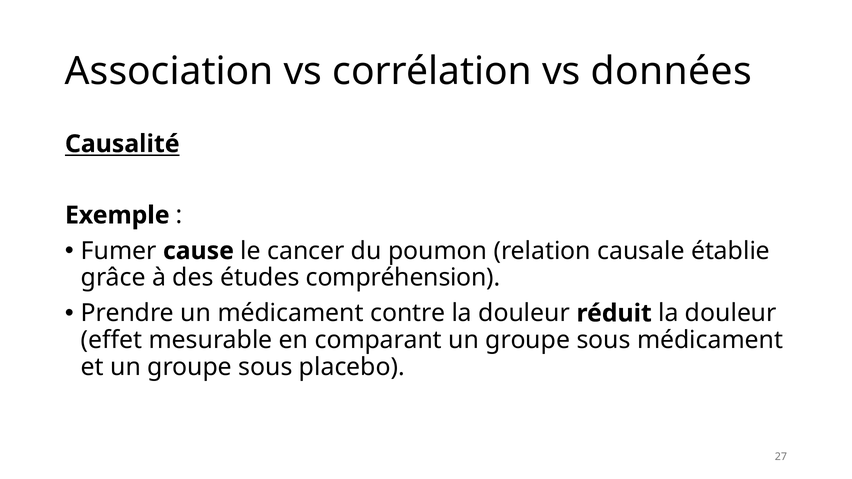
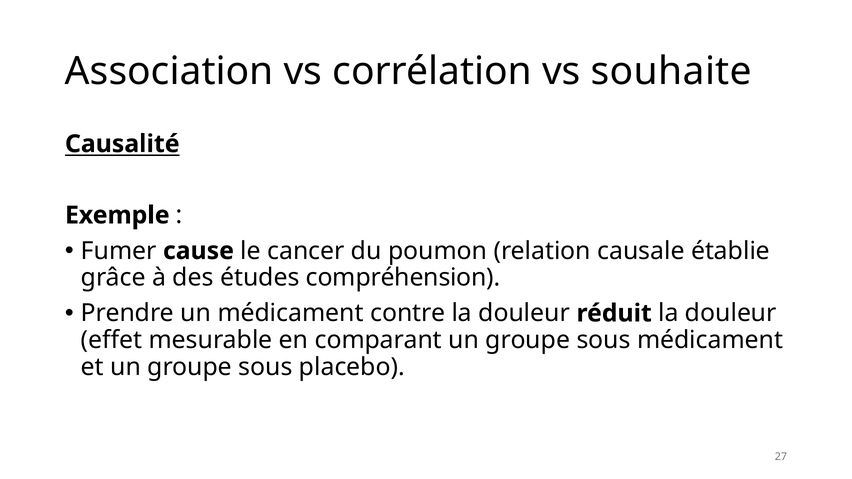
données: données -> souhaite
